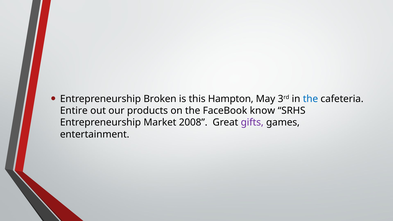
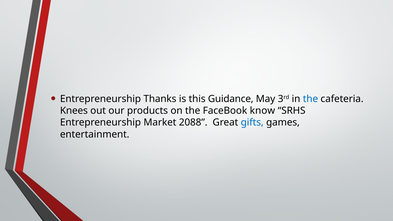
Broken: Broken -> Thanks
Hampton: Hampton -> Guidance
Entire: Entire -> Knees
2008: 2008 -> 2088
gifts colour: purple -> blue
